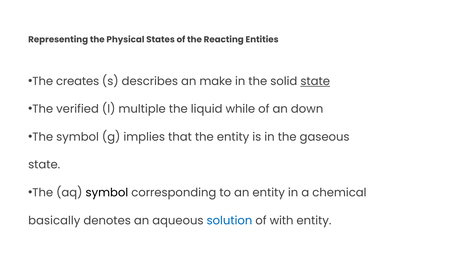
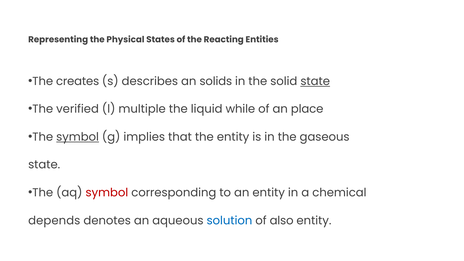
make: make -> solids
down: down -> place
symbol at (78, 137) underline: none -> present
symbol at (107, 193) colour: black -> red
basically: basically -> depends
with: with -> also
